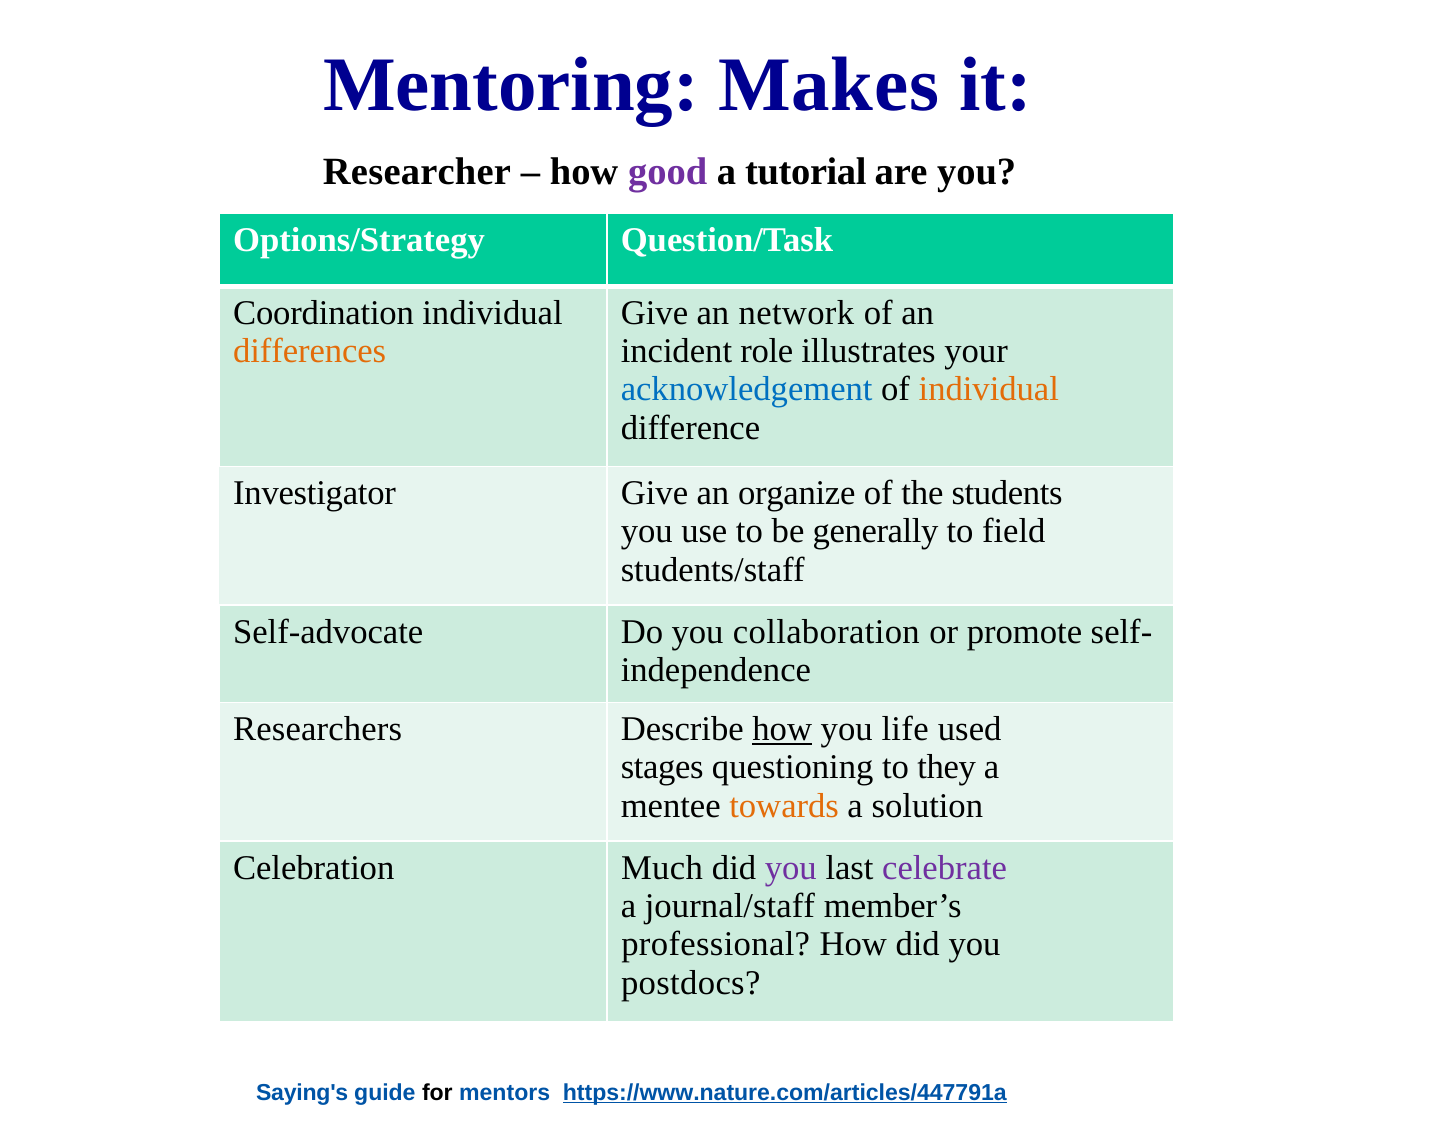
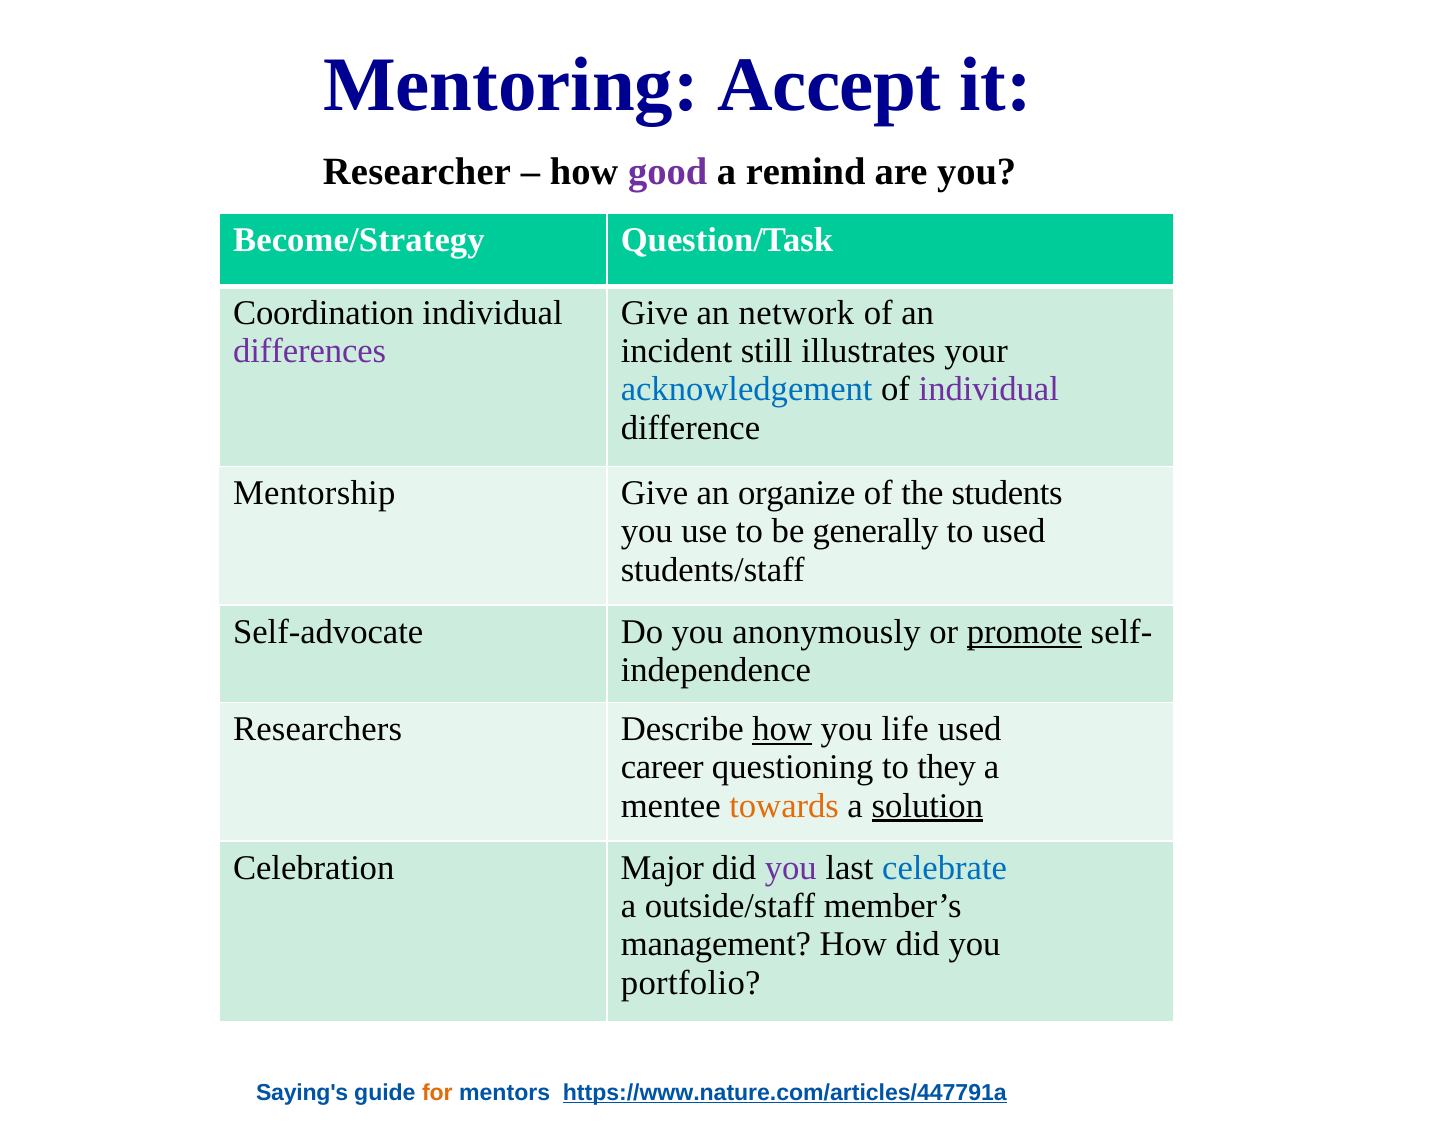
Makes: Makes -> Accept
tutorial: tutorial -> remind
Options/Strategy: Options/Strategy -> Become/Strategy
differences colour: orange -> purple
role: role -> still
individual at (989, 389) colour: orange -> purple
Investigator: Investigator -> Mentorship
to field: field -> used
collaboration: collaboration -> anonymously
promote underline: none -> present
stages: stages -> career
solution underline: none -> present
Much: Much -> Major
celebrate colour: purple -> blue
journal/staff: journal/staff -> outside/staff
professional: professional -> management
postdocs: postdocs -> portfolio
for colour: black -> orange
